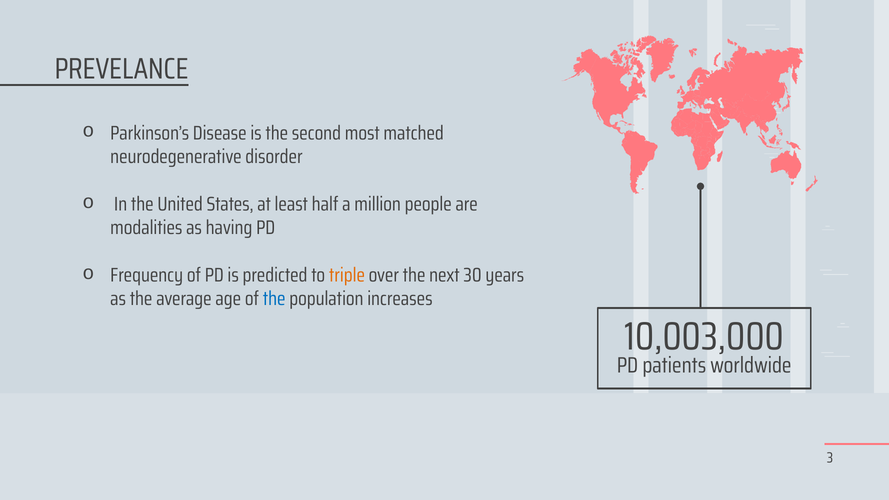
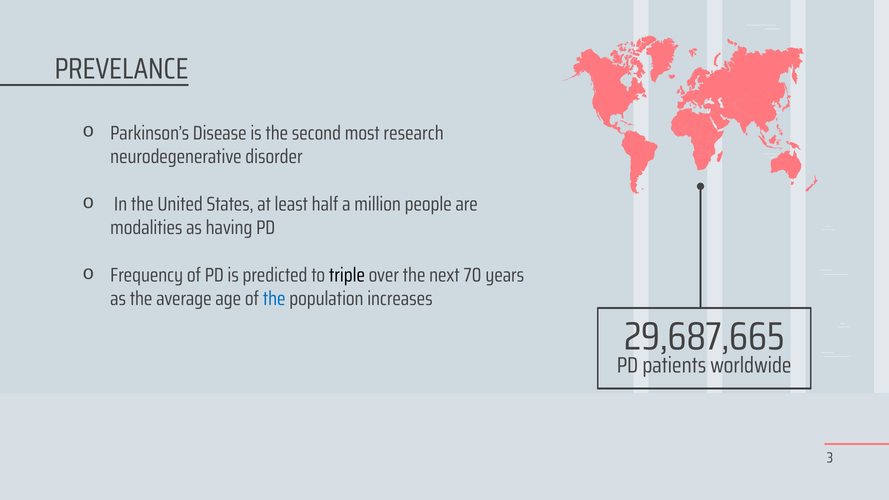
matched: matched -> research
triple colour: orange -> black
30: 30 -> 70
10,003,000: 10,003,000 -> 29,687,665
